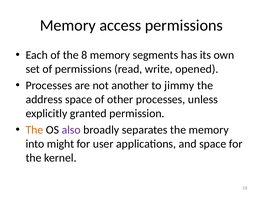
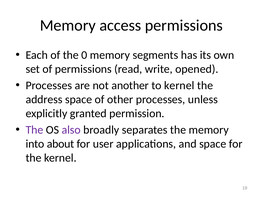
8: 8 -> 0
to jimmy: jimmy -> kernel
The at (34, 130) colour: orange -> purple
might: might -> about
